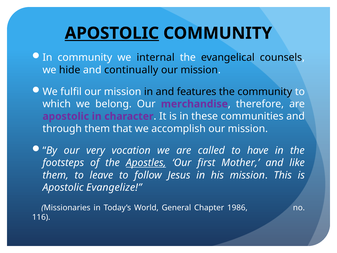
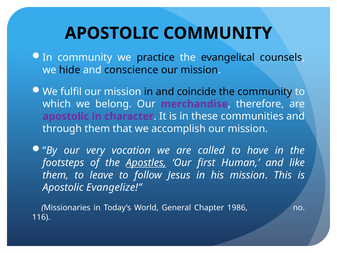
APOSTOLIC at (112, 33) underline: present -> none
internal: internal -> practice
continually: continually -> conscience
features: features -> coincide
Mother: Mother -> Human
